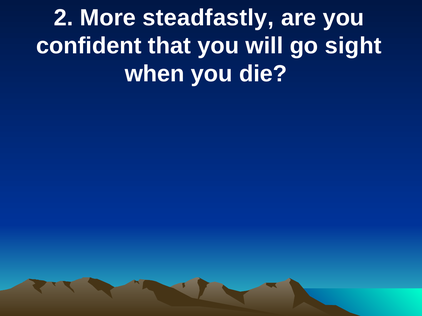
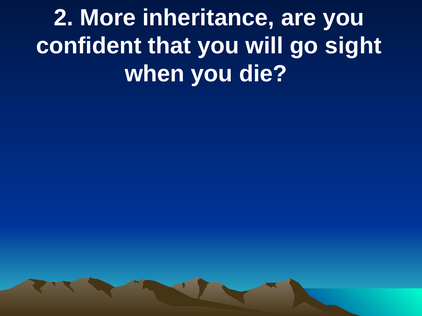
steadfastly: steadfastly -> inheritance
